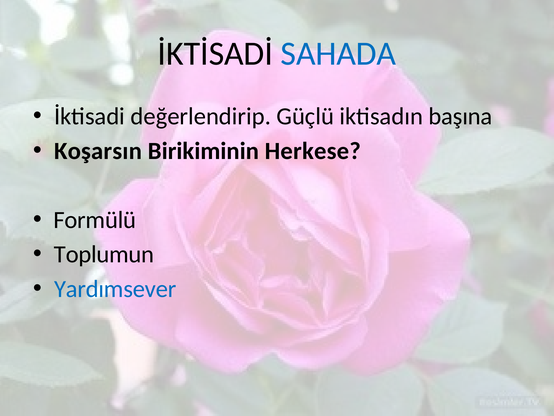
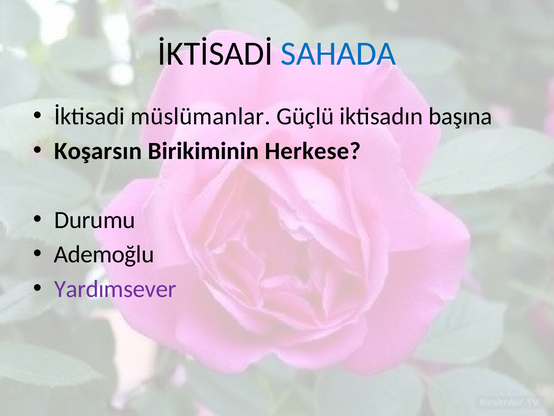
değerlendirip: değerlendirip -> müslümanlar
Formülü: Formülü -> Durumu
Toplumun: Toplumun -> Ademoğlu
Yardımsever colour: blue -> purple
